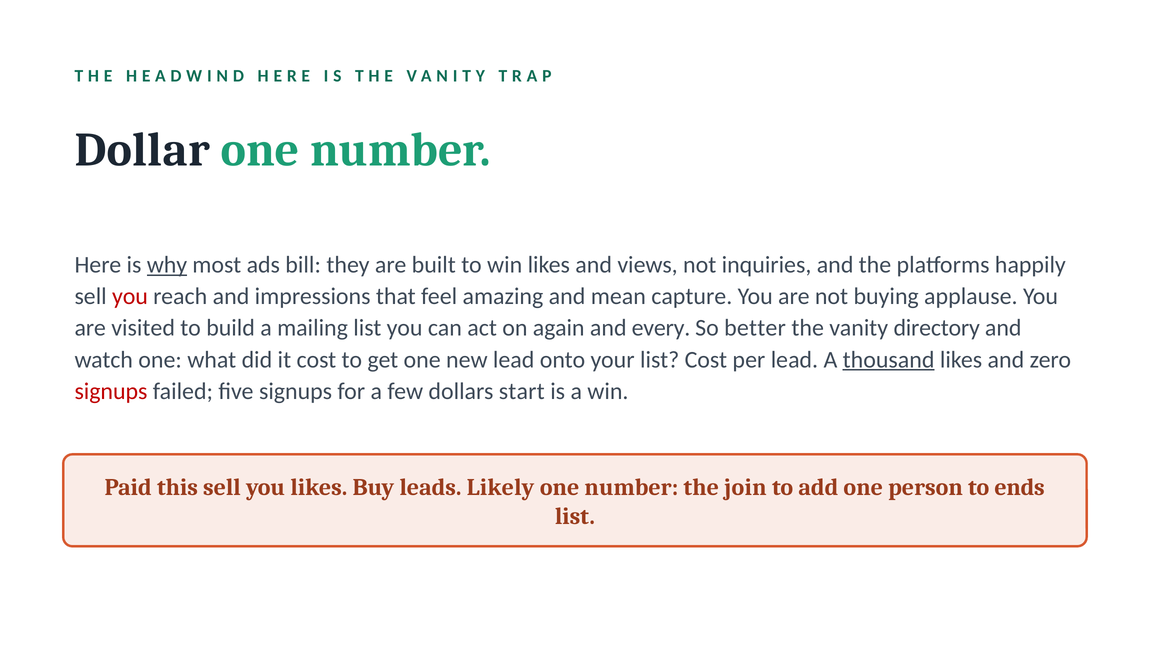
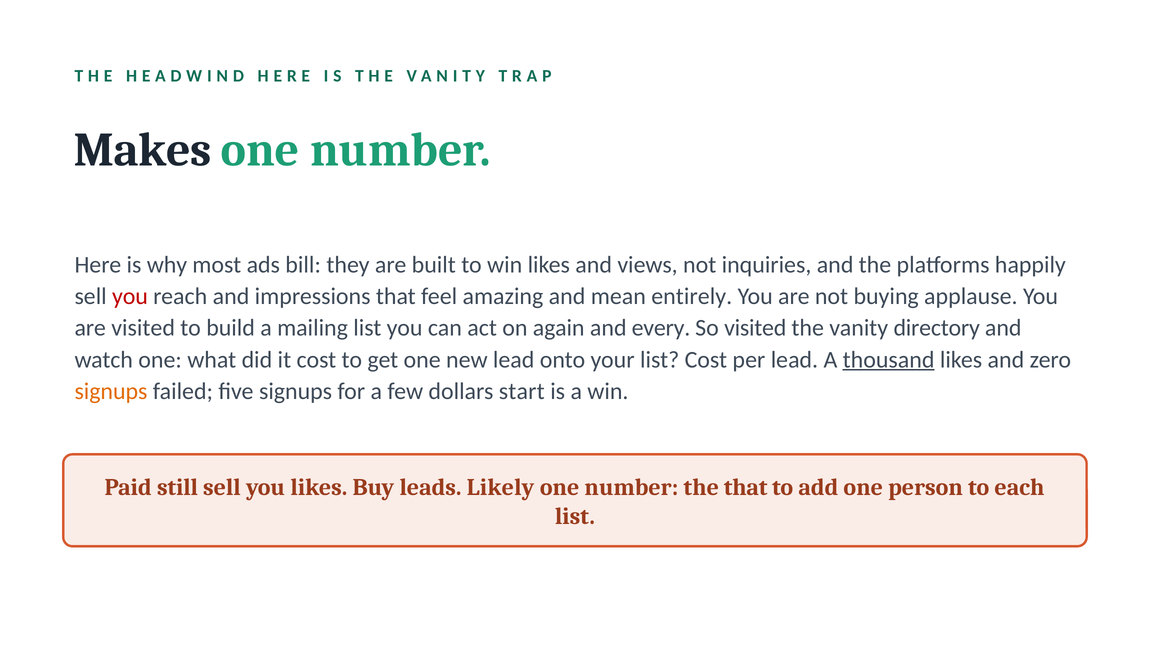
Dollar: Dollar -> Makes
why underline: present -> none
capture: capture -> entirely
So better: better -> visited
signups at (111, 391) colour: red -> orange
this: this -> still
the join: join -> that
ends: ends -> each
